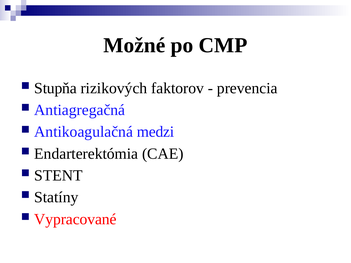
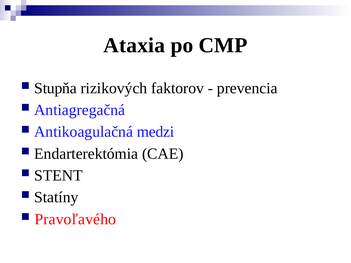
Možné: Možné -> Ataxia
Vypracované: Vypracované -> Pravoľavého
